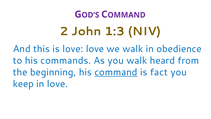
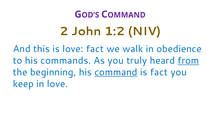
1:3: 1:3 -> 1:2
love love: love -> fact
you walk: walk -> truly
from underline: none -> present
